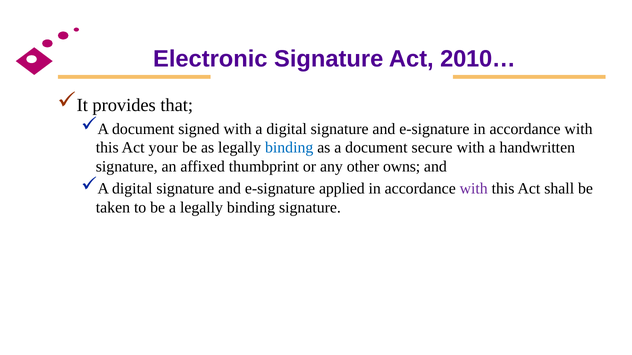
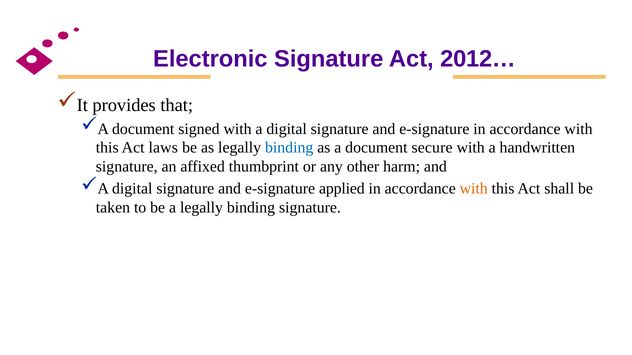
2010…: 2010… -> 2012…
your: your -> laws
owns: owns -> harm
with at (474, 189) colour: purple -> orange
